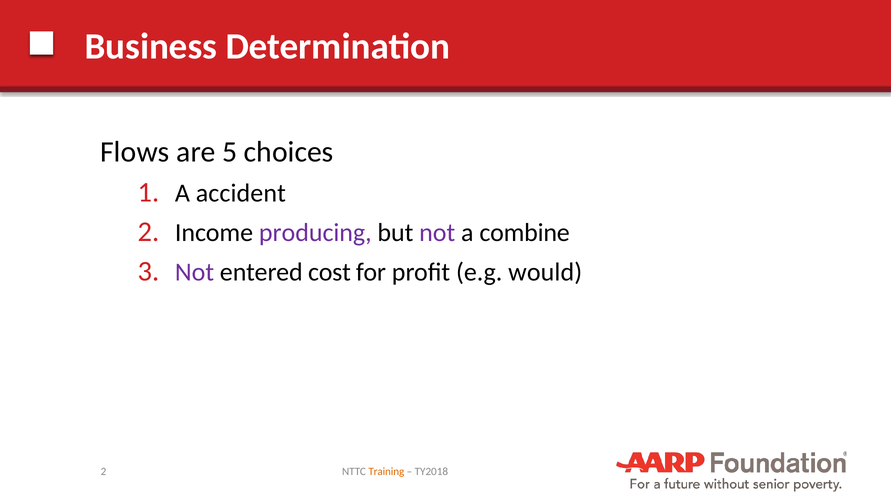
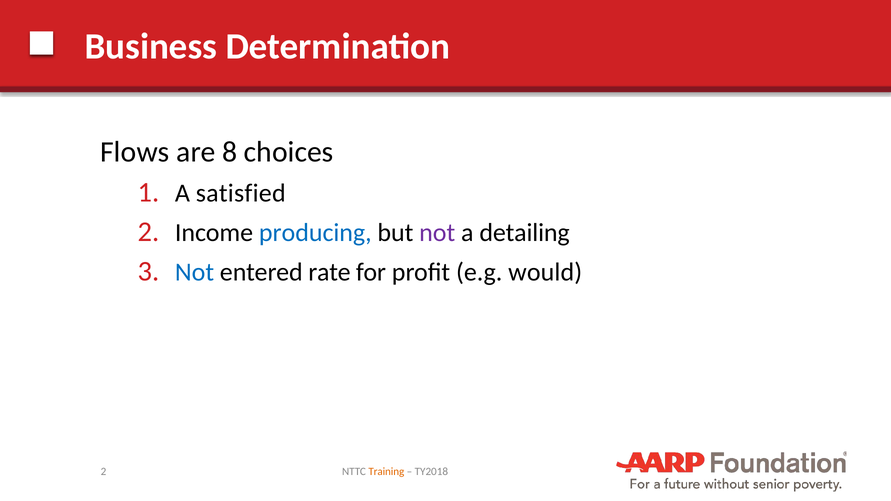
5: 5 -> 8
accident: accident -> satisfied
producing colour: purple -> blue
combine: combine -> detailing
Not at (195, 272) colour: purple -> blue
cost: cost -> rate
